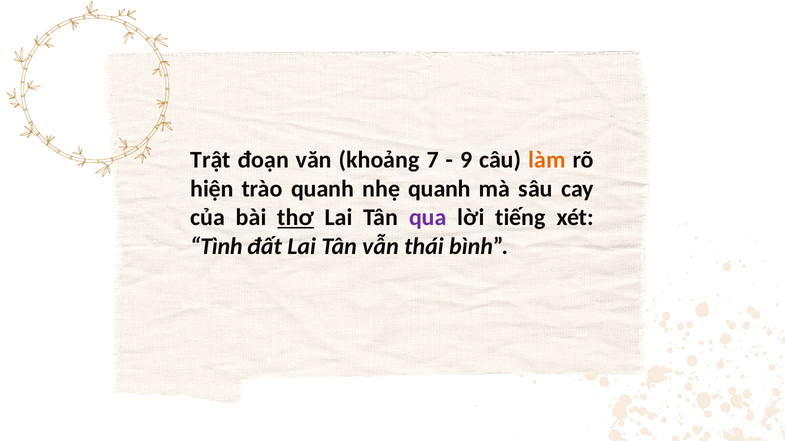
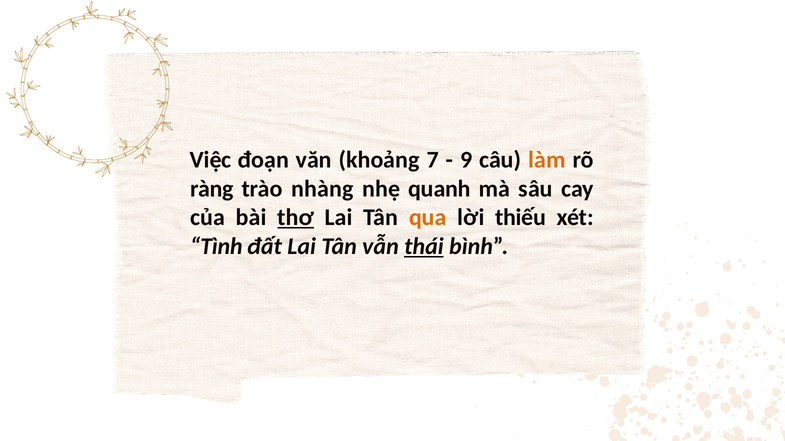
Trật: Trật -> Việc
hiện: hiện -> ràng
trào quanh: quanh -> nhàng
qua colour: purple -> orange
tiếng: tiếng -> thiếu
thái underline: none -> present
